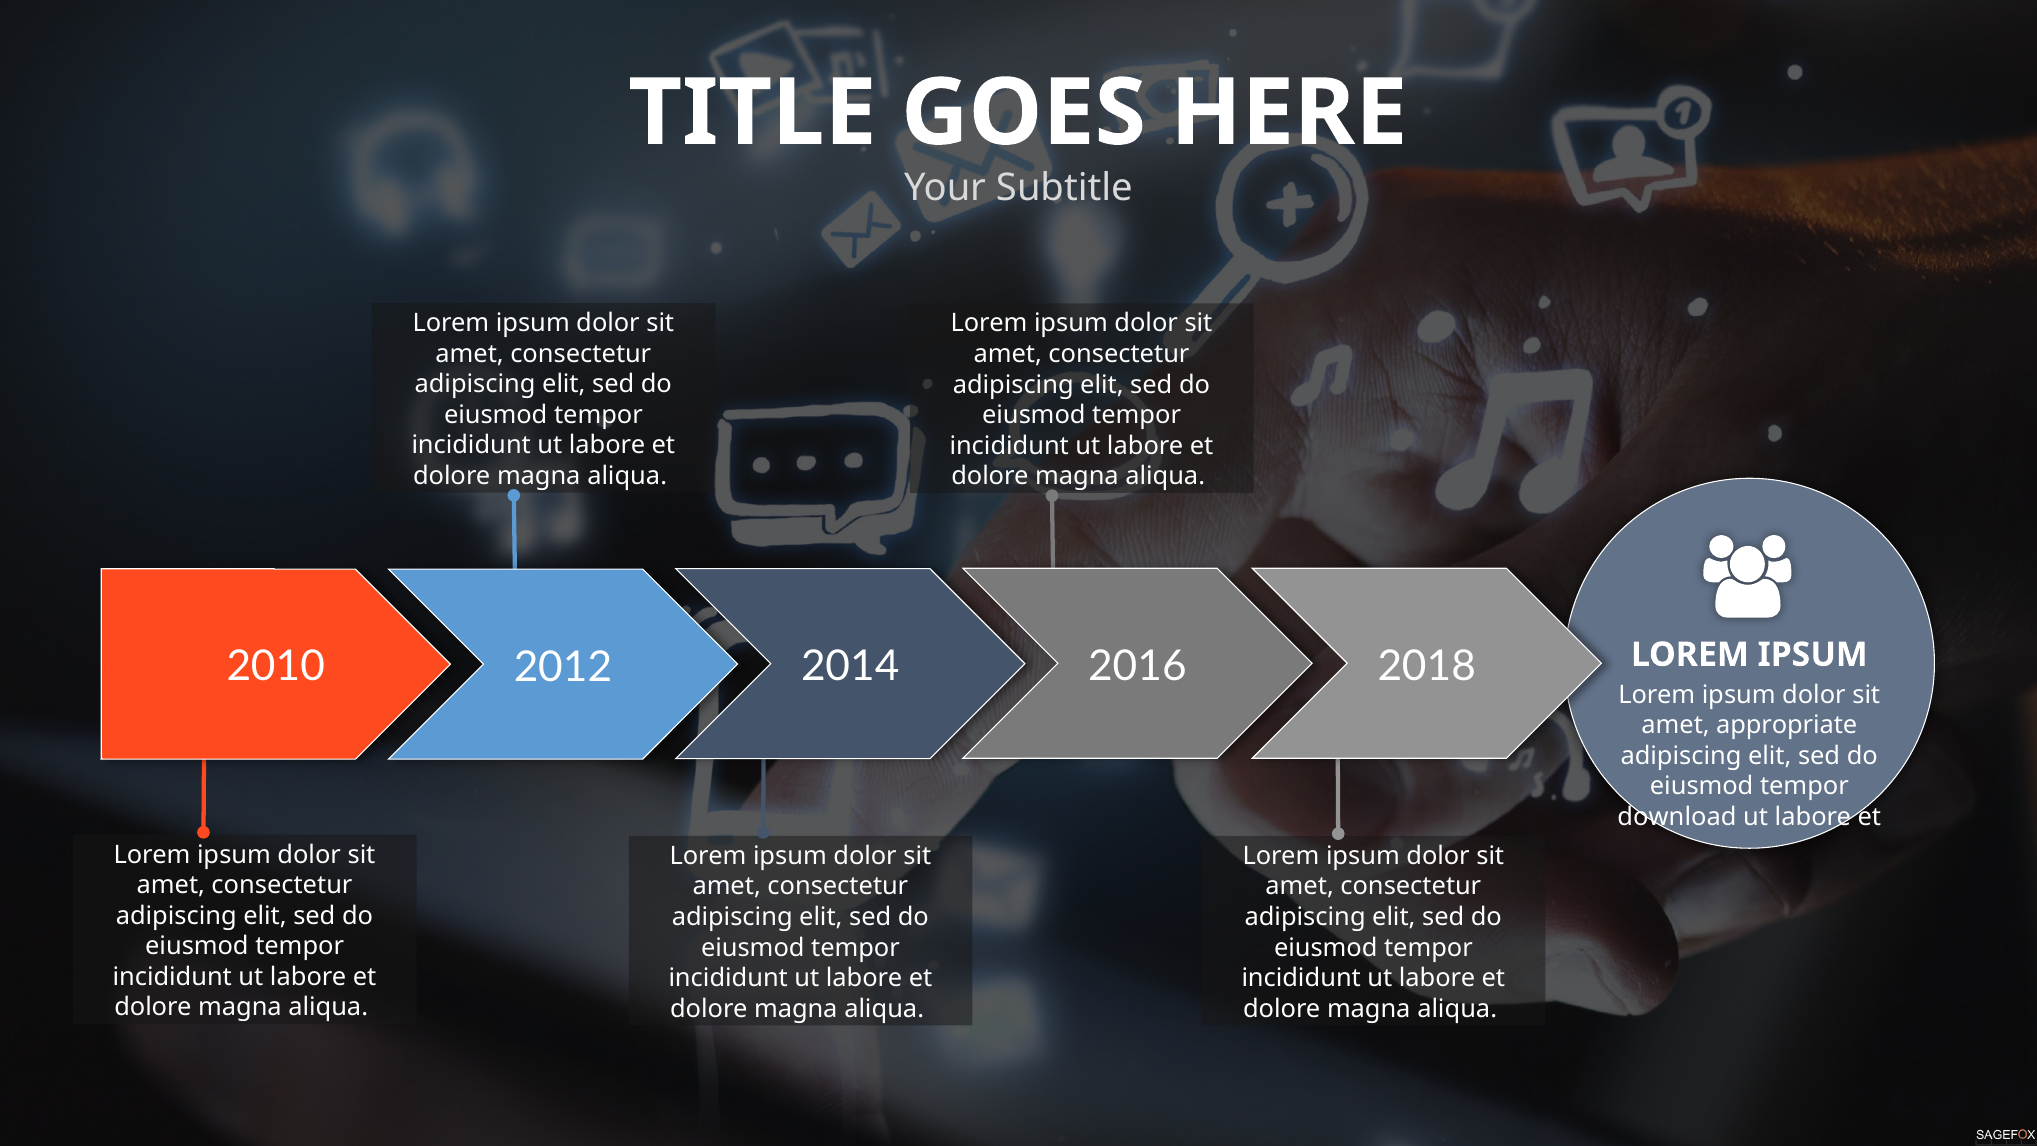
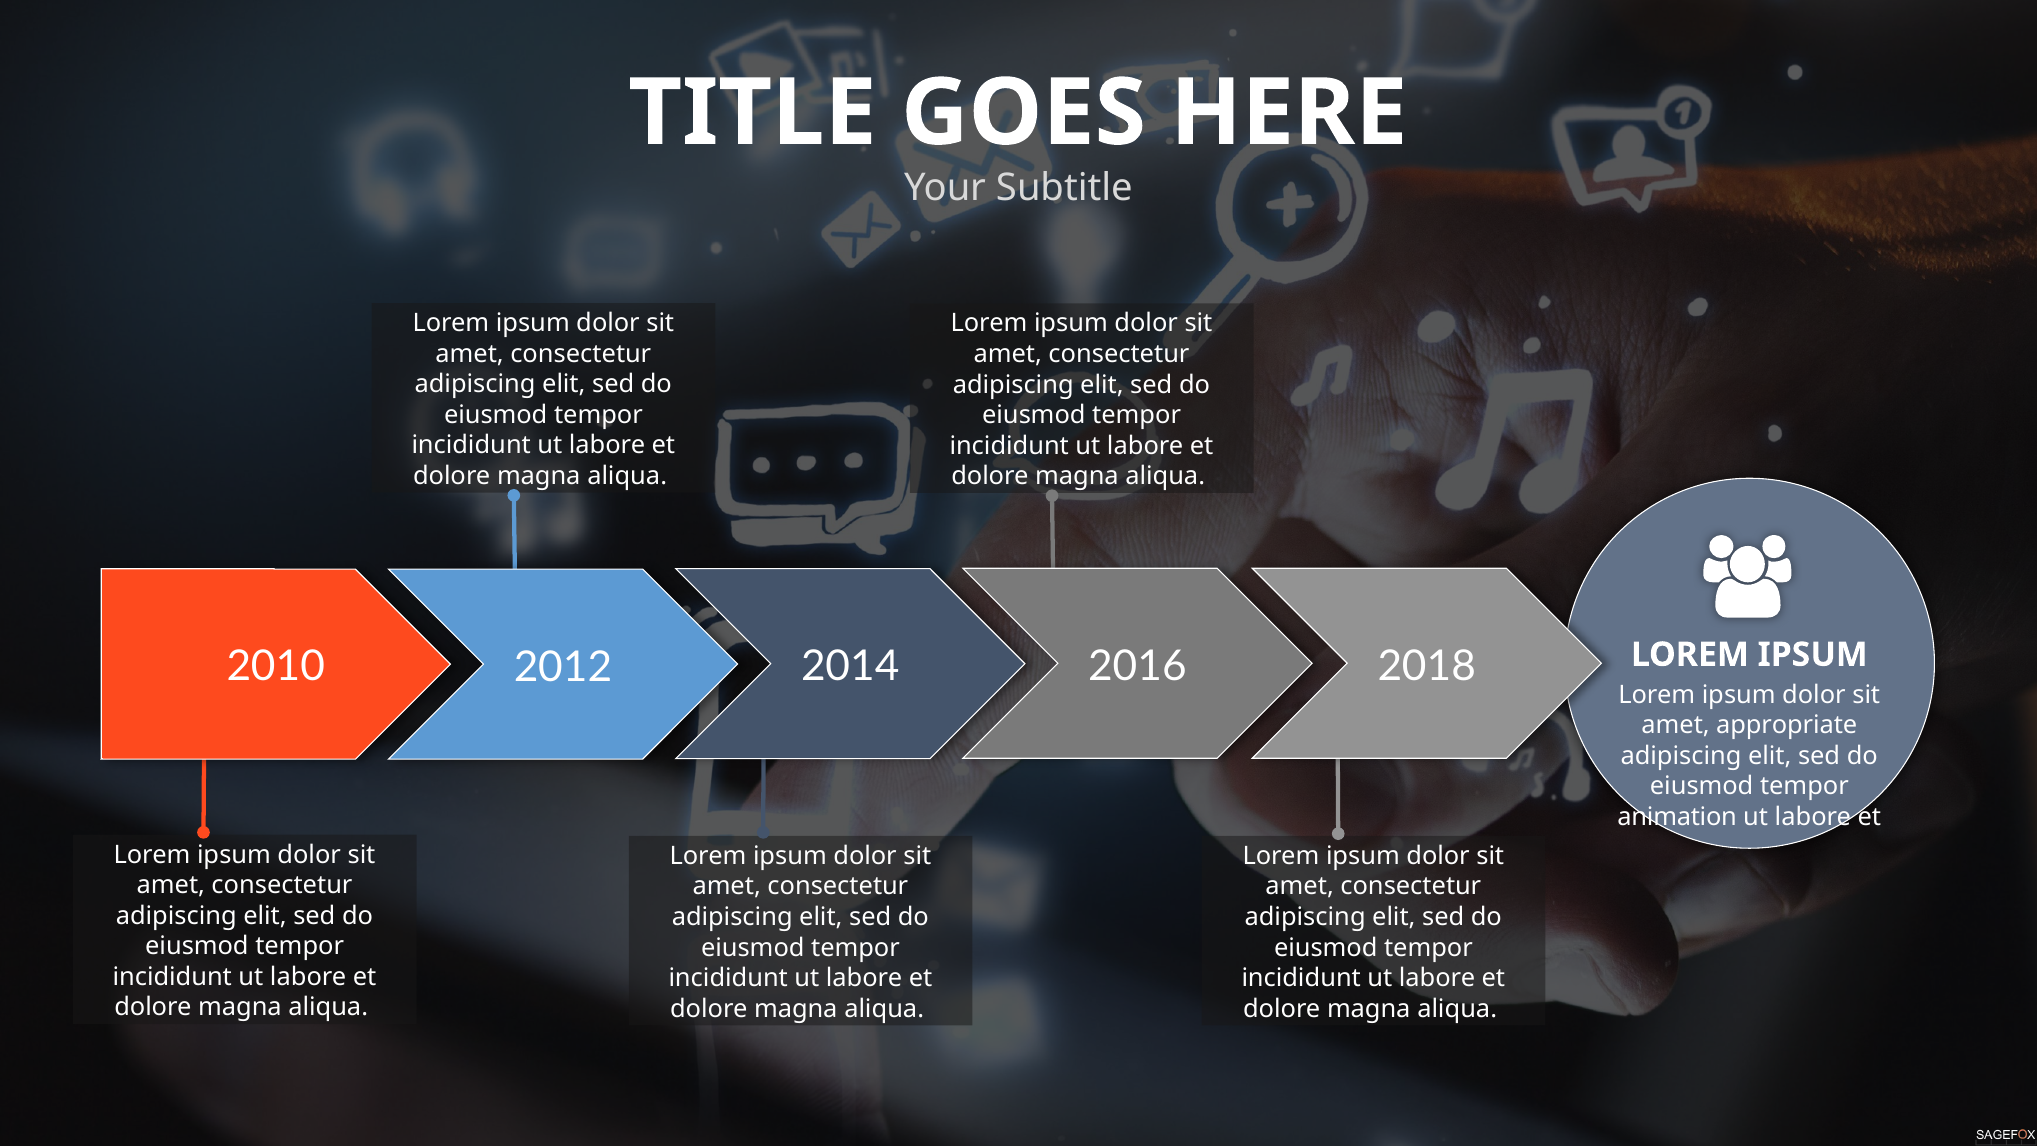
download: download -> animation
